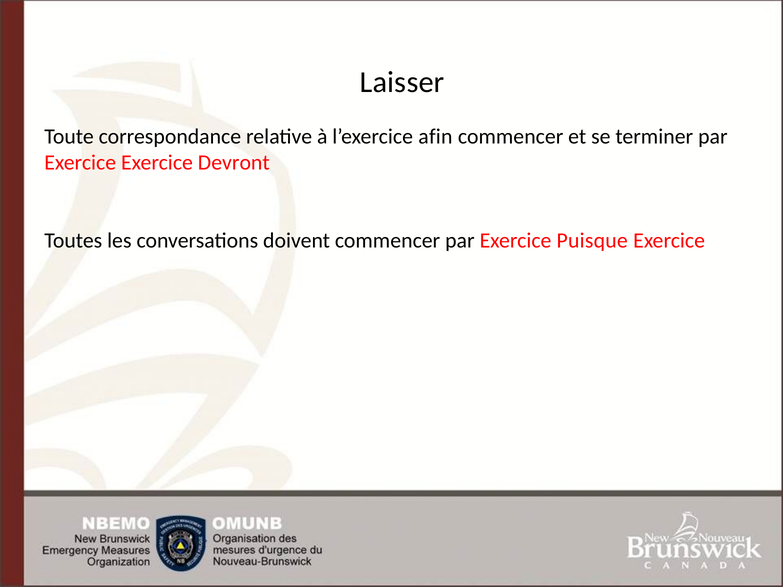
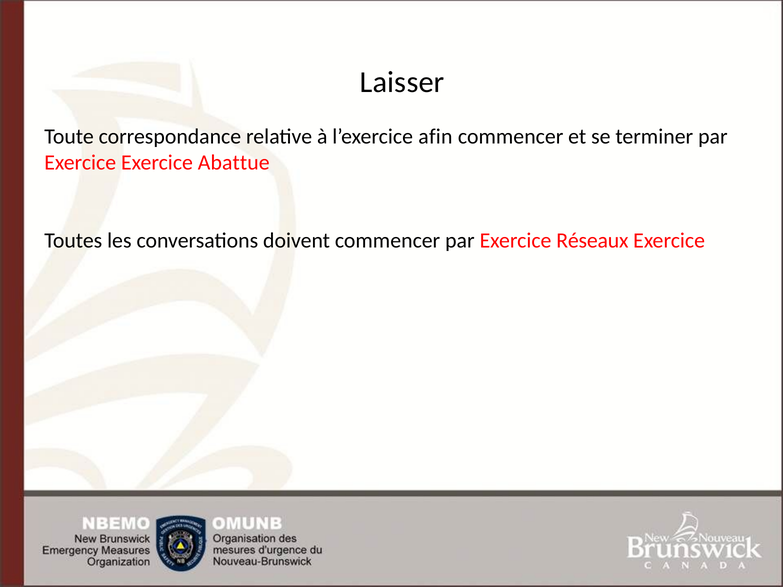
Devront: Devront -> Abattue
Puisque: Puisque -> Réseaux
